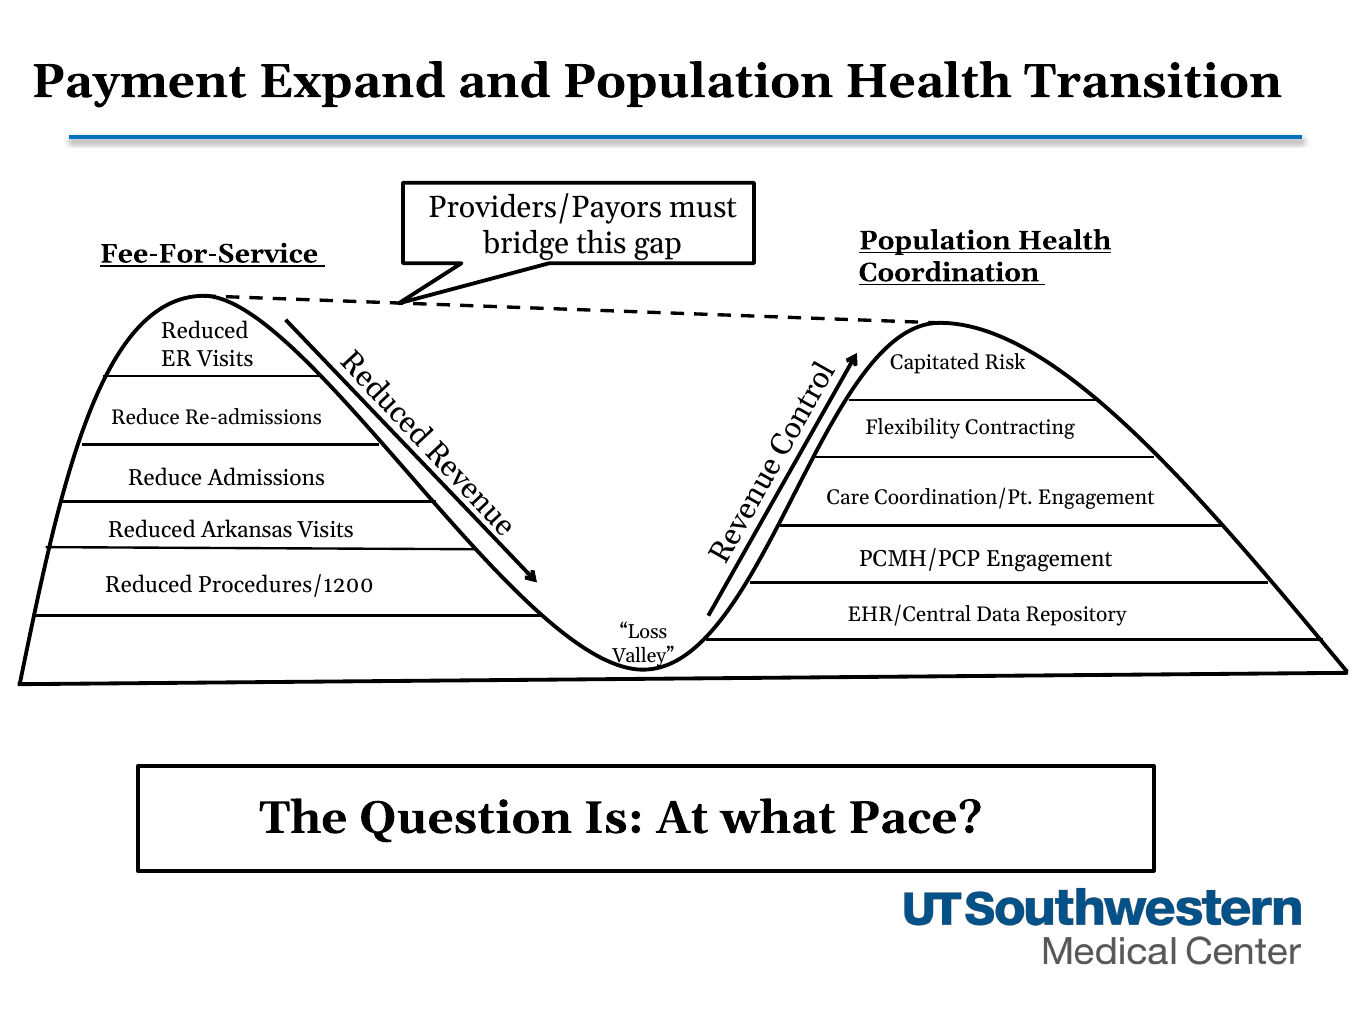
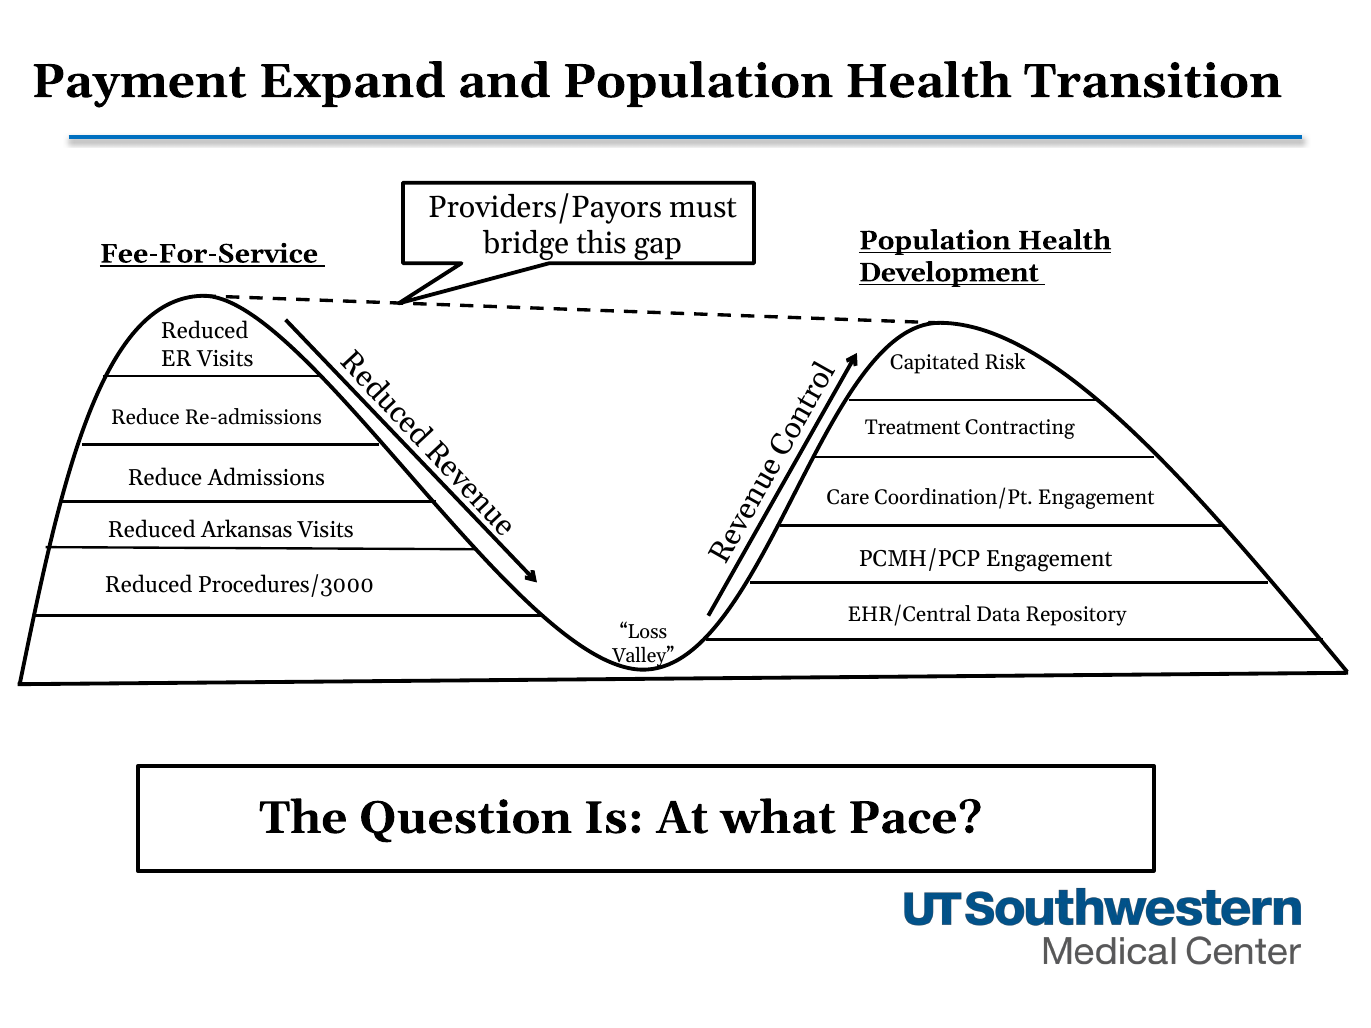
Coordination: Coordination -> Development
Flexibility: Flexibility -> Treatment
Procedures/1200: Procedures/1200 -> Procedures/3000
